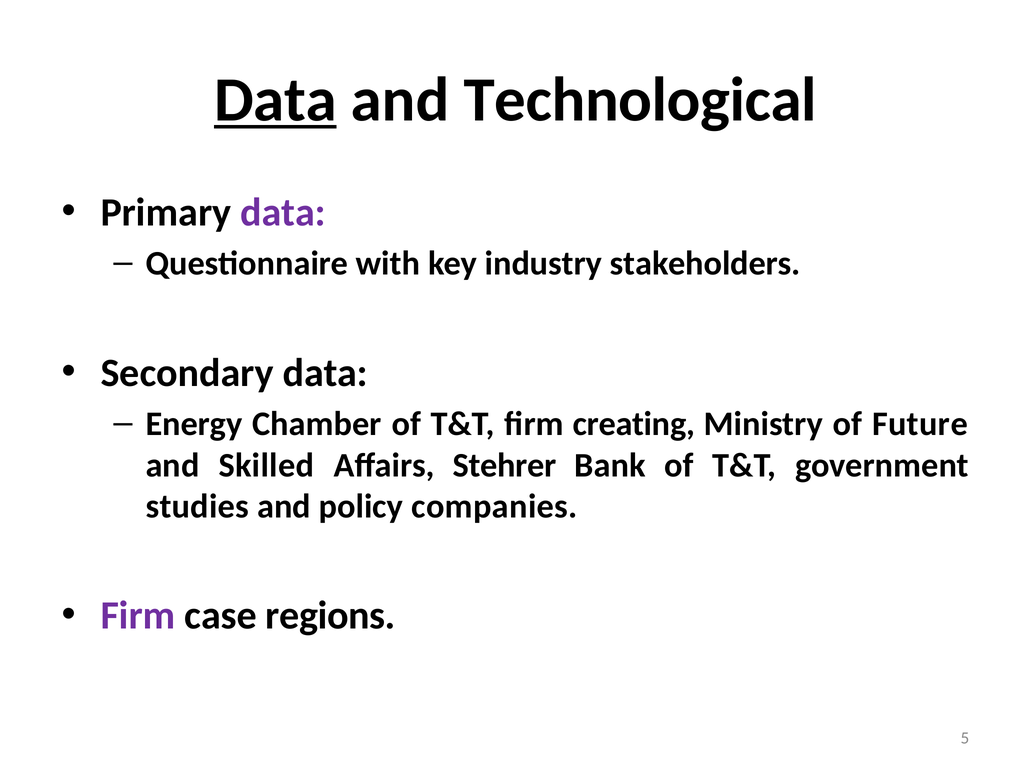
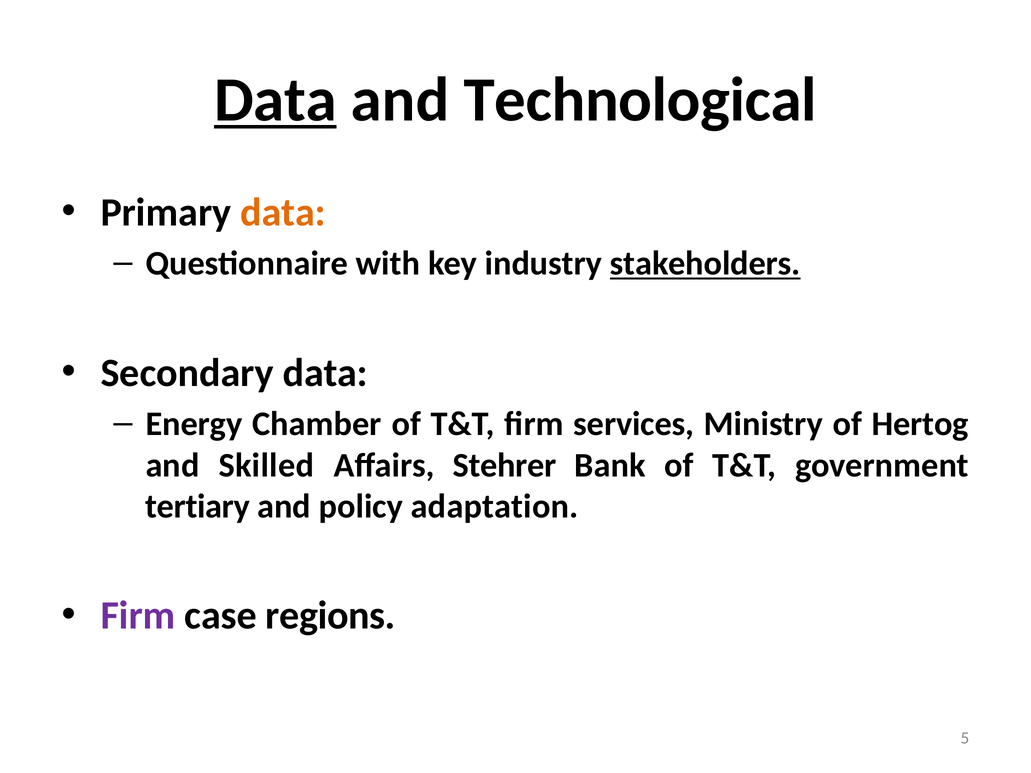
data at (283, 212) colour: purple -> orange
stakeholders underline: none -> present
creating: creating -> services
Future: Future -> Hertog
studies: studies -> tertiary
companies: companies -> adaptation
